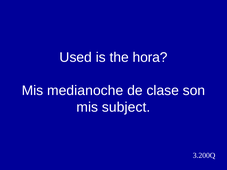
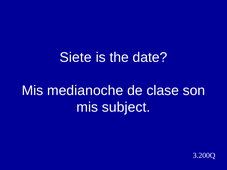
Used: Used -> Siete
hora: hora -> date
